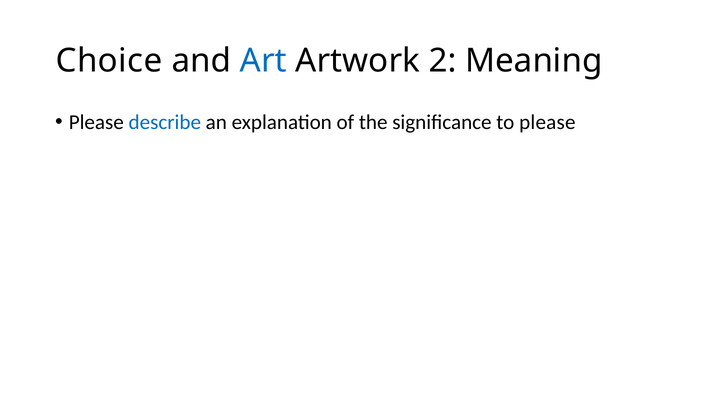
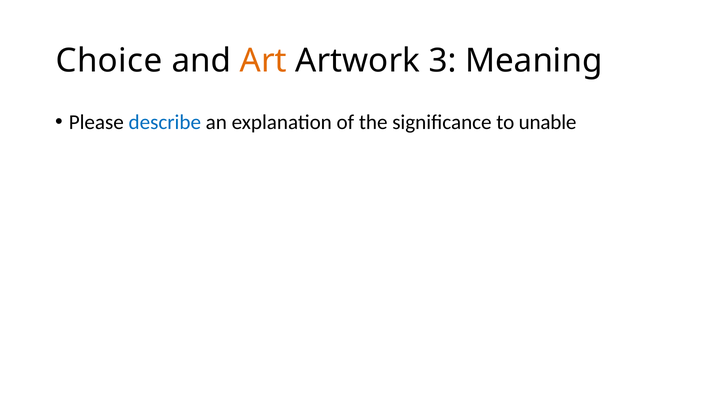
Art colour: blue -> orange
2: 2 -> 3
to please: please -> unable
